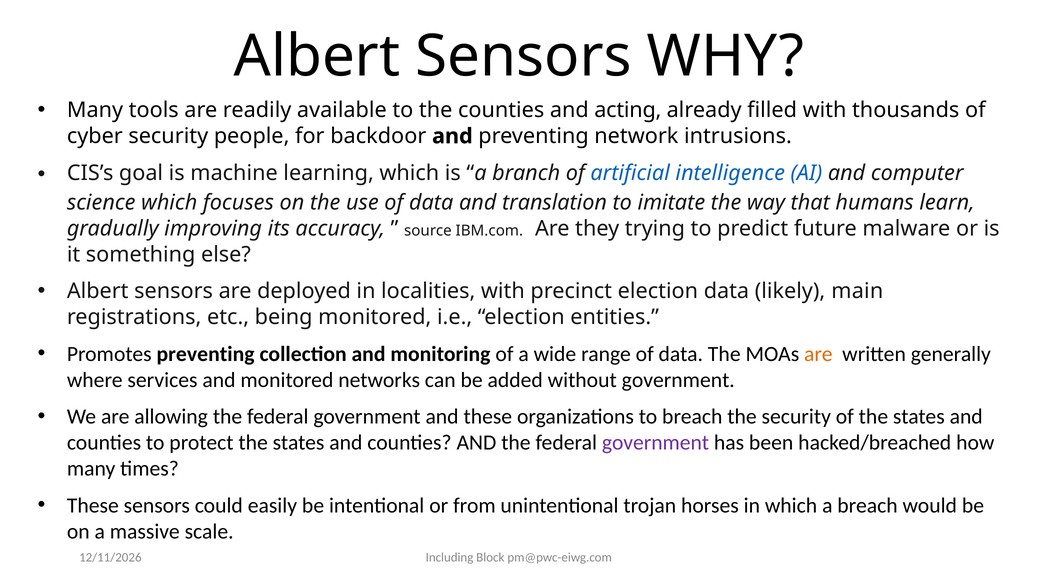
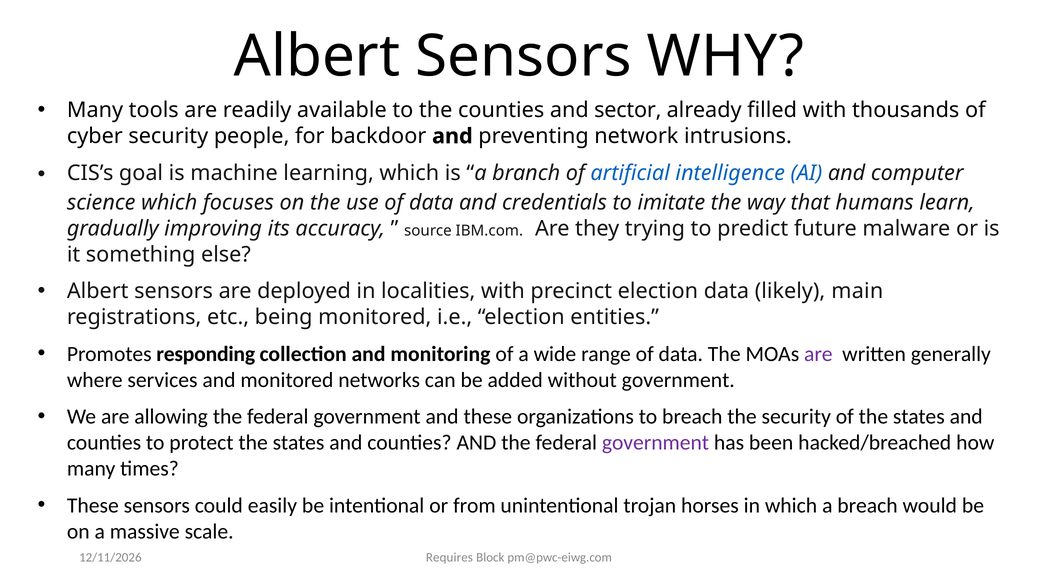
acting: acting -> sector
translation: translation -> credentials
Promotes preventing: preventing -> responding
are at (818, 354) colour: orange -> purple
Including: Including -> Requires
